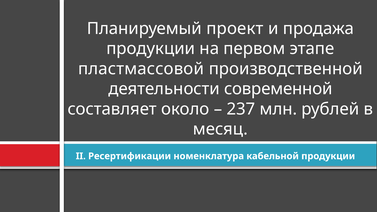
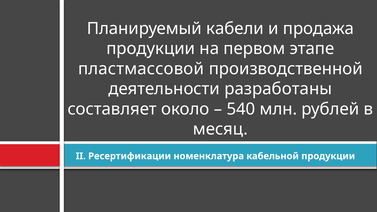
проект: проект -> кабели
современной: современной -> разработаны
237: 237 -> 540
